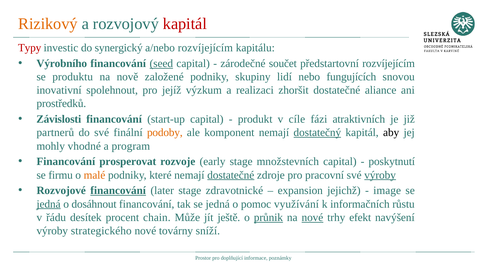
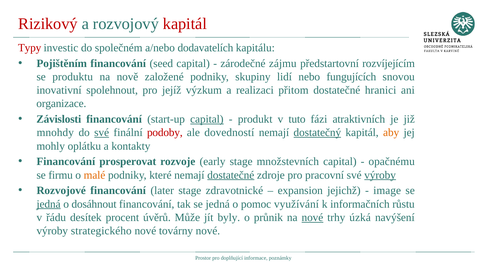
Rizikový colour: orange -> red
synergický: synergický -> společném
a/nebo rozvíjejícím: rozvíjejícím -> dodavatelích
Výrobního: Výrobního -> Pojištěním
seed underline: present -> none
součet: součet -> zájmu
zhoršit: zhoršit -> přitom
aliance: aliance -> hranici
prostředků: prostředků -> organizace
capital at (207, 119) underline: none -> present
cíle: cíle -> tuto
partnerů: partnerů -> mnohdy
své at (102, 133) underline: none -> present
podoby colour: orange -> red
komponent: komponent -> dovedností
aby colour: black -> orange
vhodné: vhodné -> oplátku
program: program -> kontakty
poskytnutí: poskytnutí -> opačnému
financování at (118, 191) underline: present -> none
chain: chain -> úvěrů
ještě: ještě -> byly
průnik underline: present -> none
efekt: efekt -> úzká
továrny sníží: sníží -> nové
